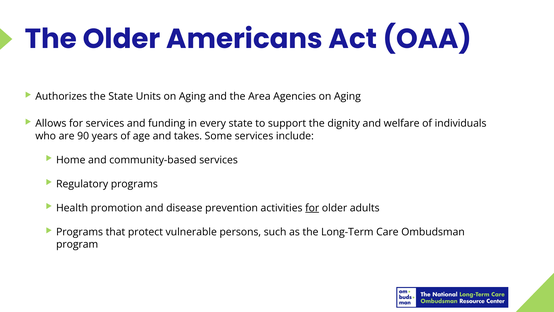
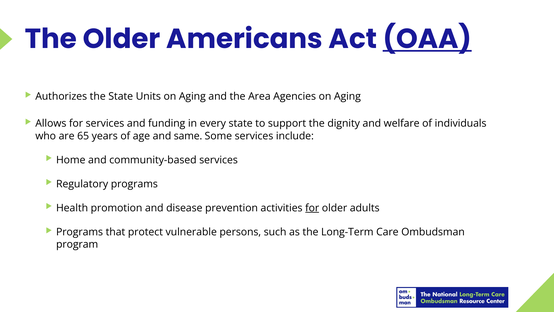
OAA underline: none -> present
90: 90 -> 65
takes: takes -> same
